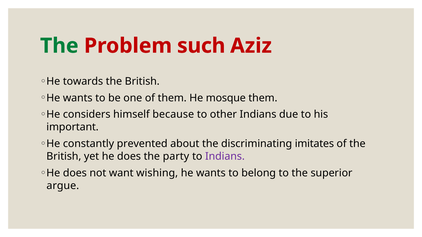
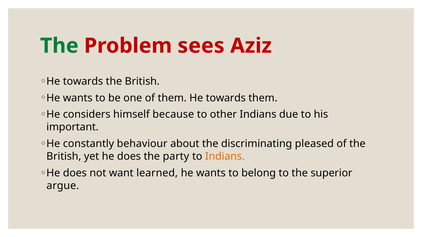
such: such -> sees
them He mosque: mosque -> towards
prevented: prevented -> behaviour
imitates: imitates -> pleased
Indians at (225, 157) colour: purple -> orange
wishing: wishing -> learned
